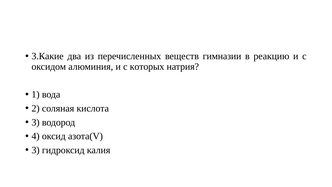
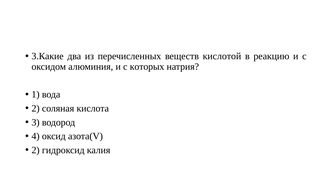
гимназии: гимназии -> кислотой
3 at (36, 150): 3 -> 2
